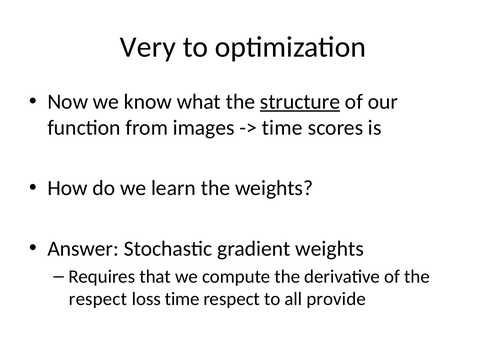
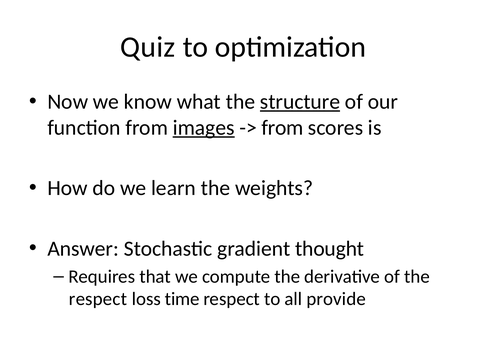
Very: Very -> Quiz
images underline: none -> present
time at (282, 128): time -> from
gradient weights: weights -> thought
